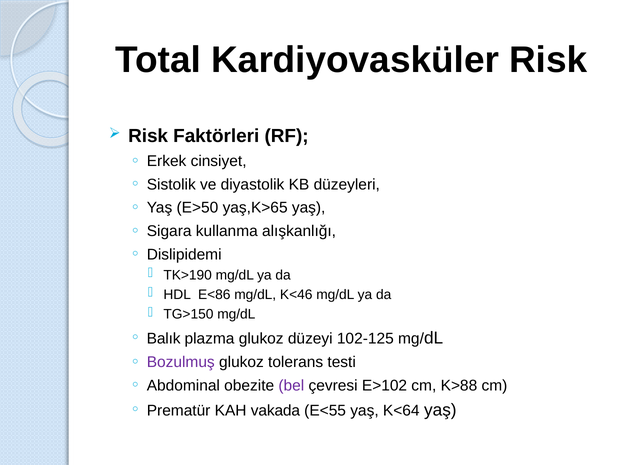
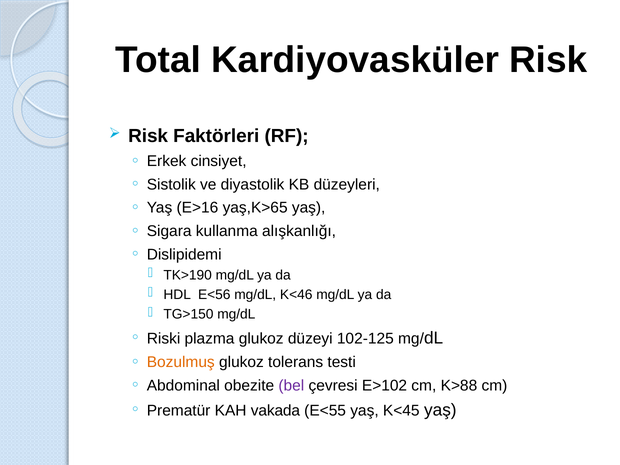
E>50: E>50 -> E>16
E<86: E<86 -> E<56
Balık: Balık -> Riski
Bozulmuş colour: purple -> orange
K<64: K<64 -> K<45
